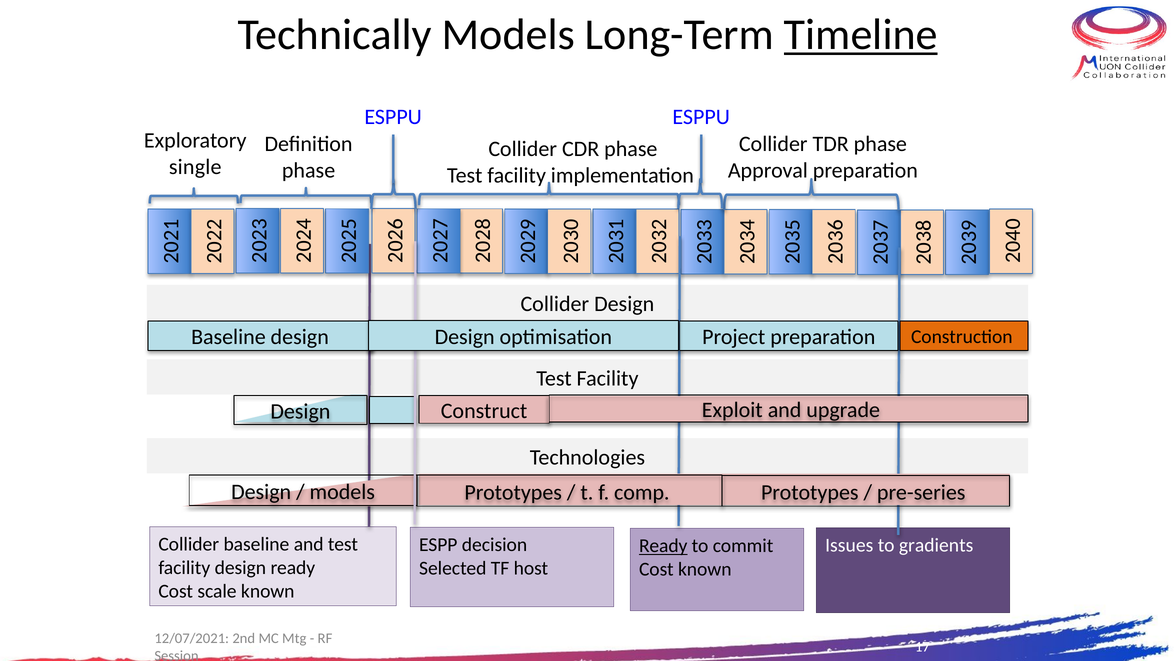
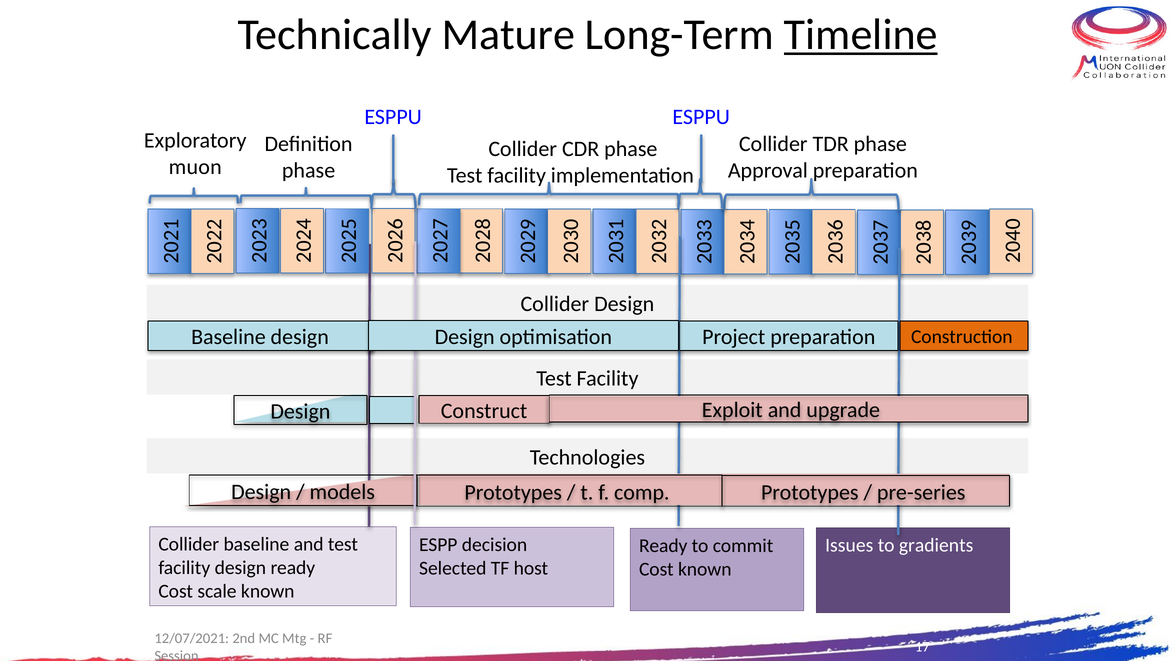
Technically Models: Models -> Mature
single: single -> muon
Ready at (663, 546) underline: present -> none
